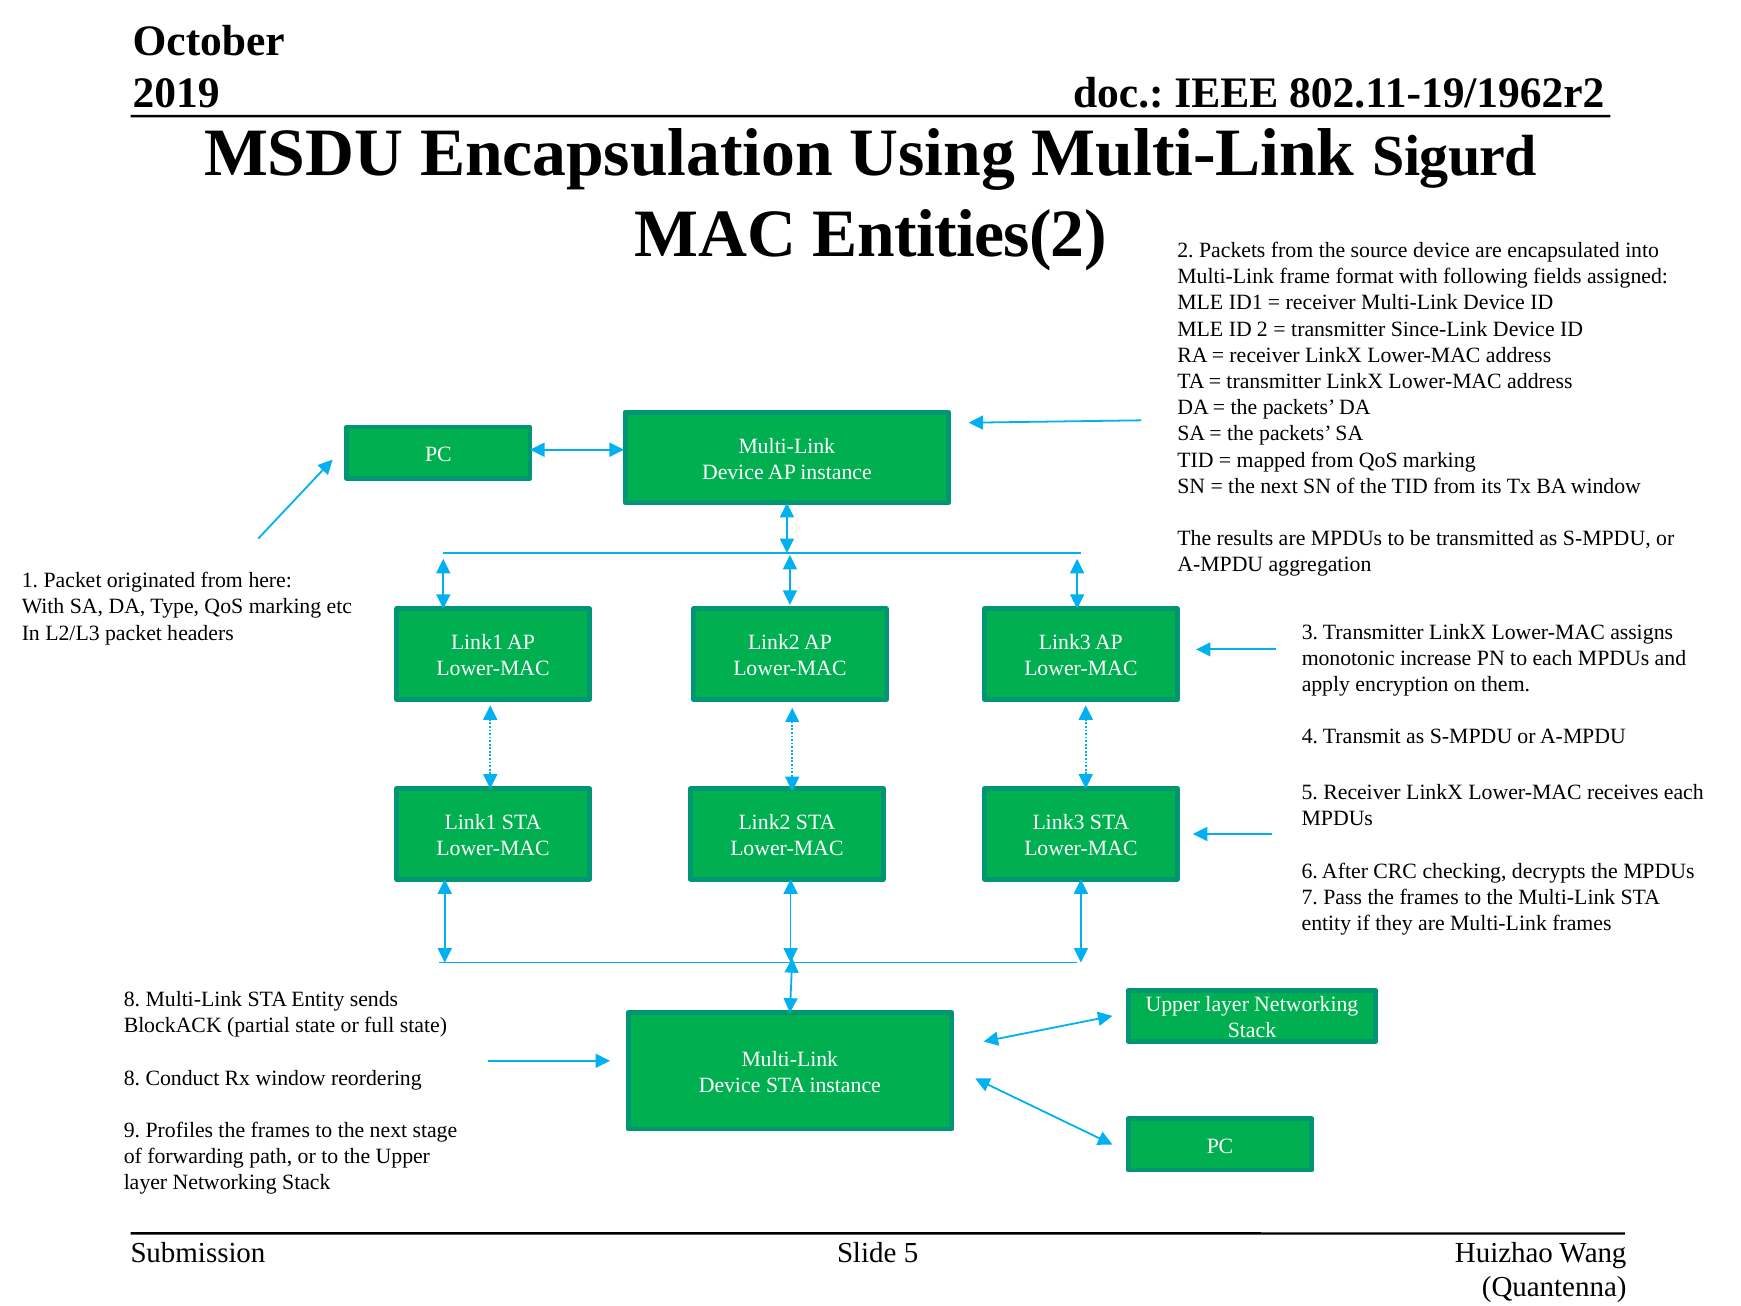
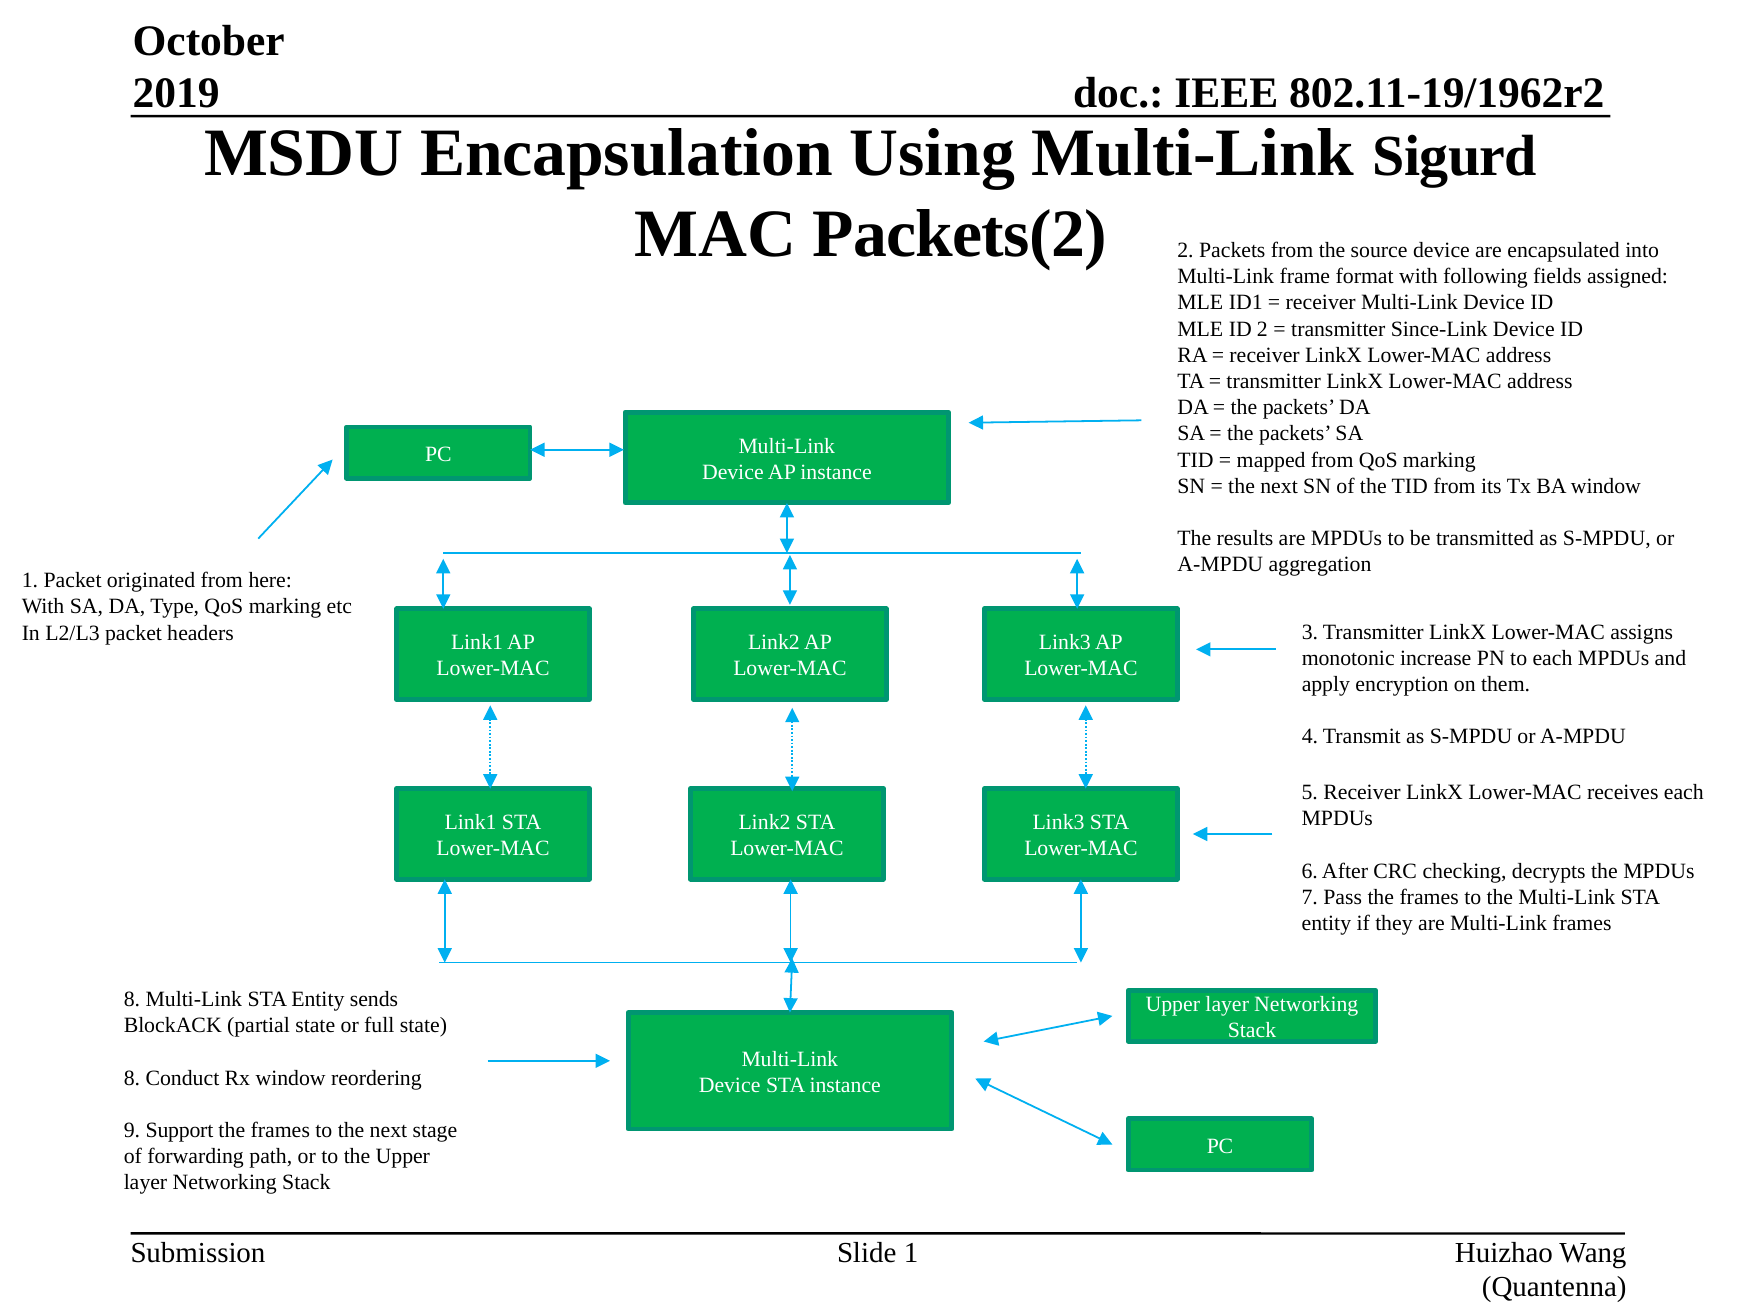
Entities(2: Entities(2 -> Packets(2
Profiles: Profiles -> Support
Slide 5: 5 -> 1
